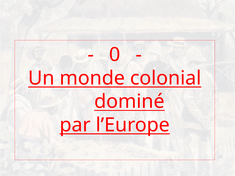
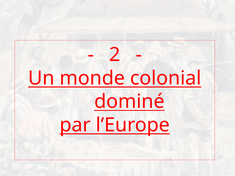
0: 0 -> 2
